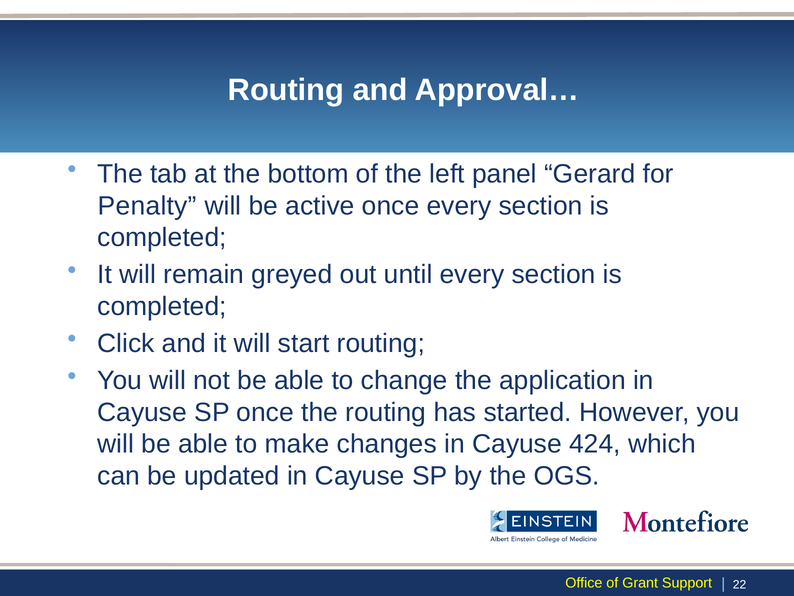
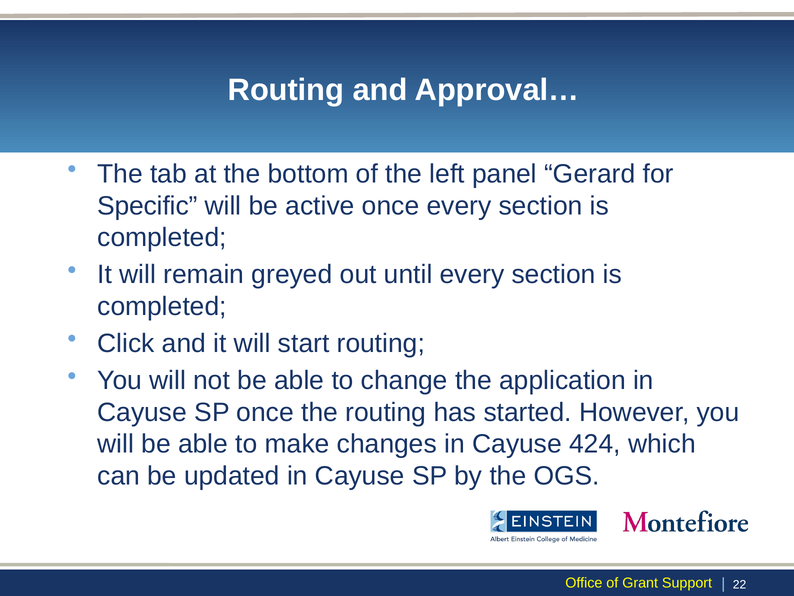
Penalty: Penalty -> Specific
